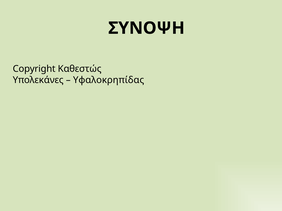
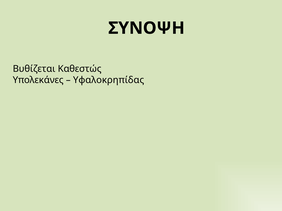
Copyright: Copyright -> Βυθίζεται
